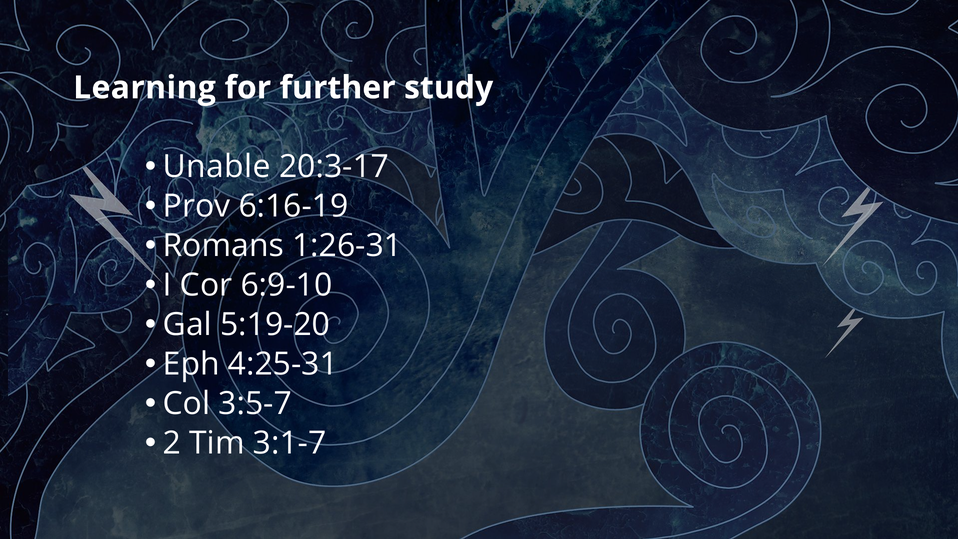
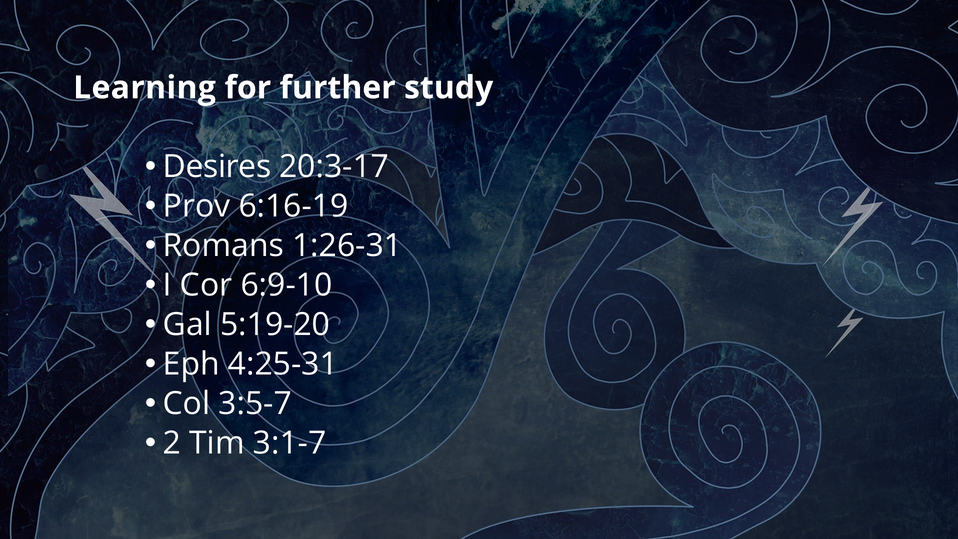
Unable: Unable -> Desires
